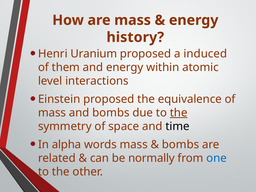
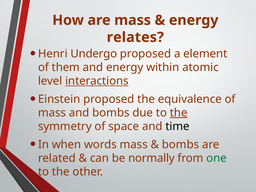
history: history -> relates
Uranium: Uranium -> Undergo
induced: induced -> element
interactions underline: none -> present
alpha: alpha -> when
one colour: blue -> green
